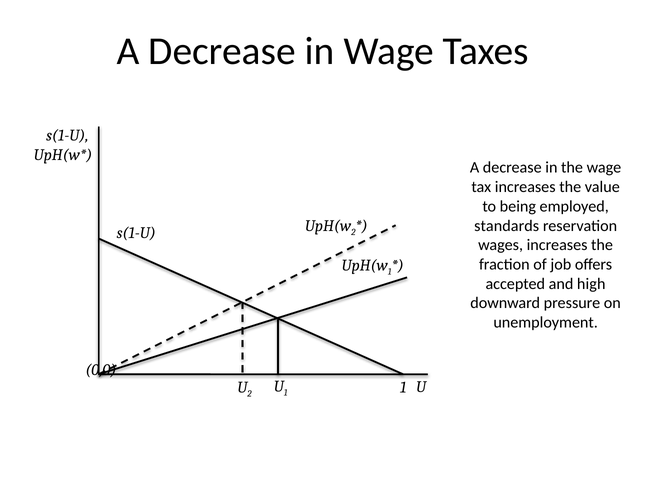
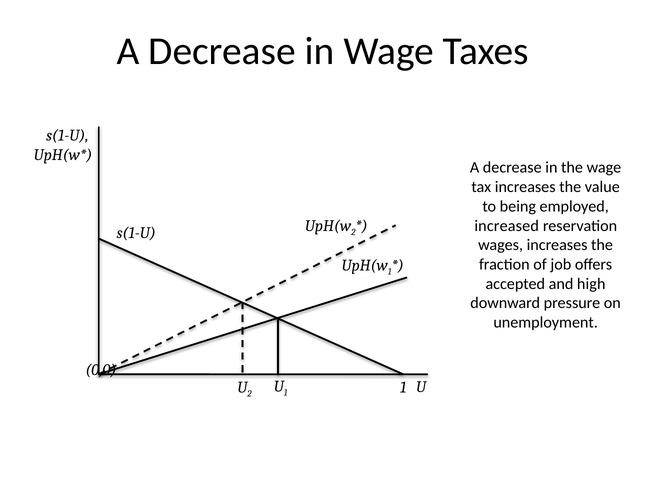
standards: standards -> increased
